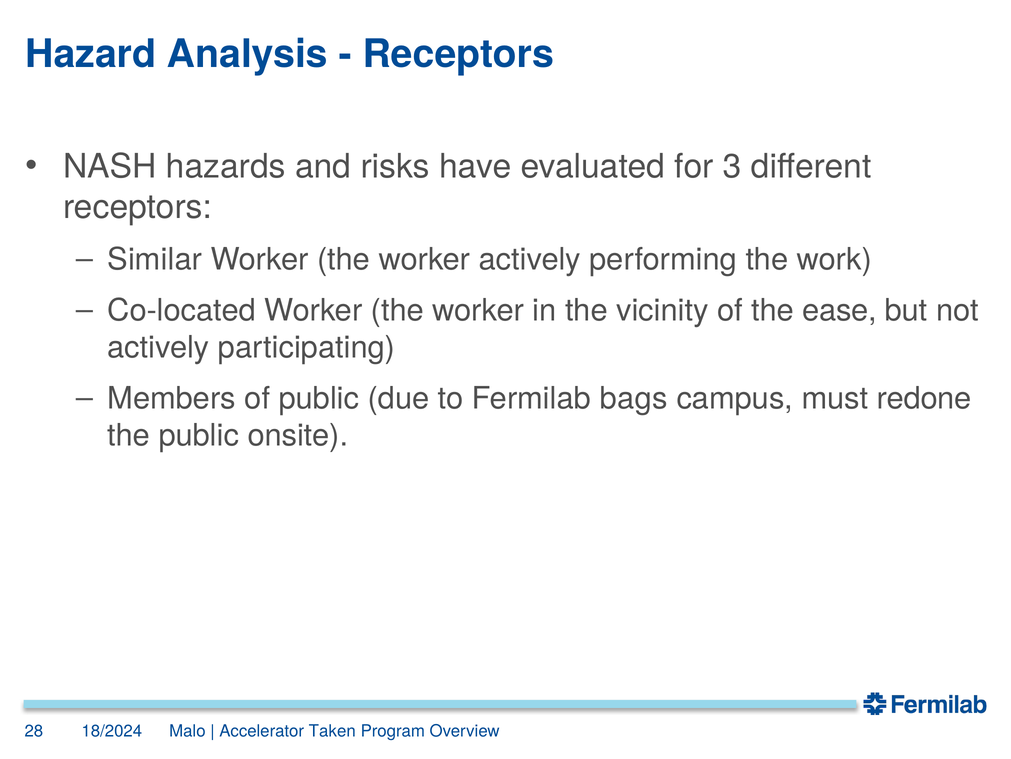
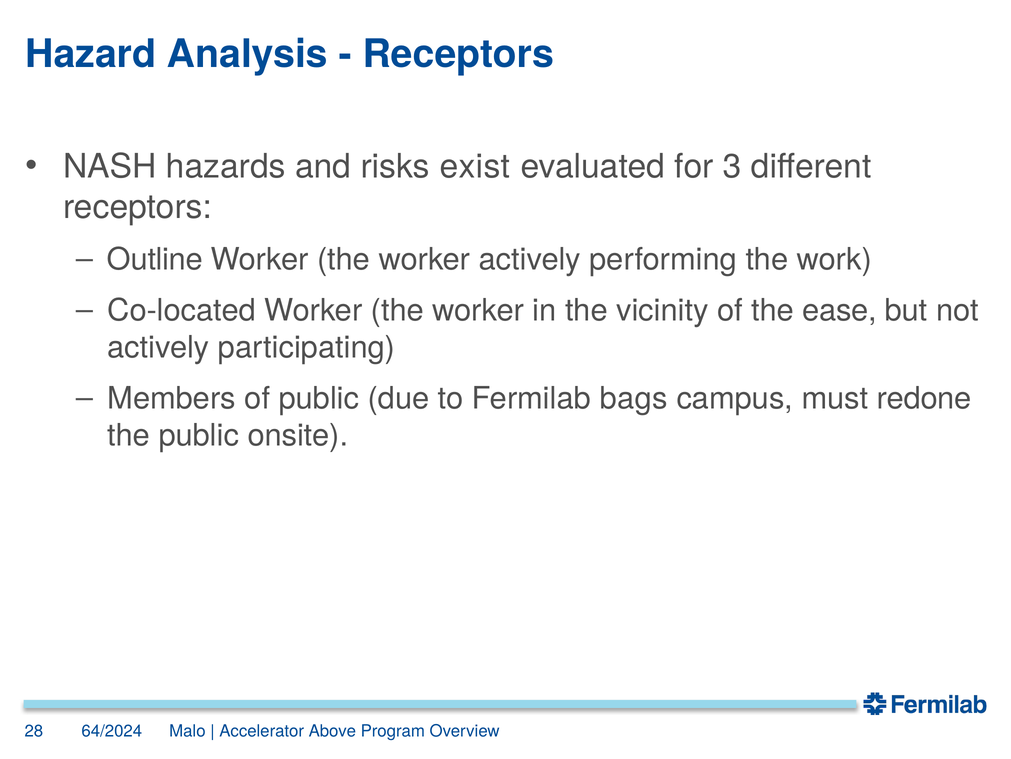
have: have -> exist
Similar: Similar -> Outline
18/2024: 18/2024 -> 64/2024
Taken: Taken -> Above
